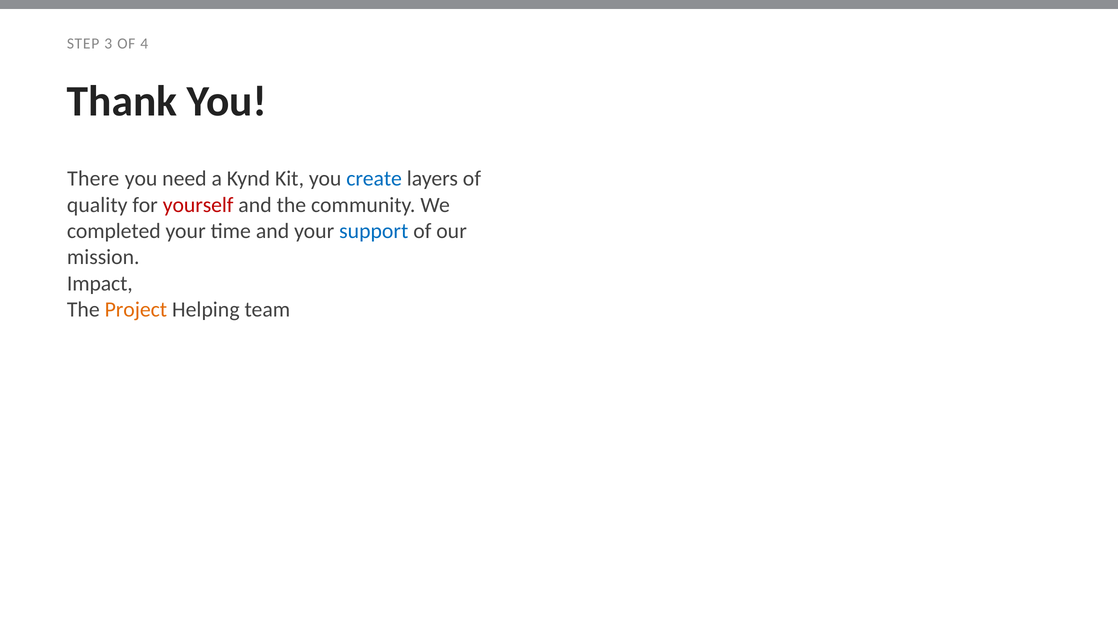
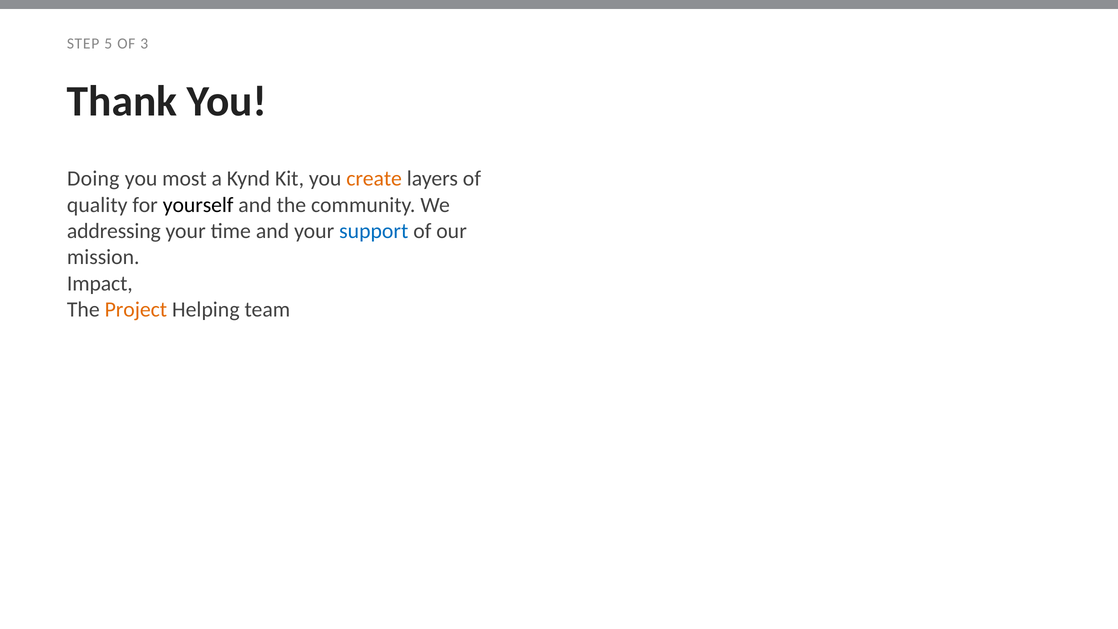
3: 3 -> 5
4: 4 -> 3
There: There -> Doing
need: need -> most
create colour: blue -> orange
yourself colour: red -> black
completed: completed -> addressing
